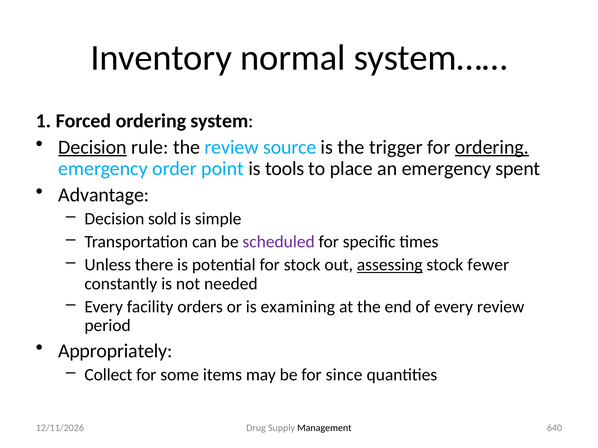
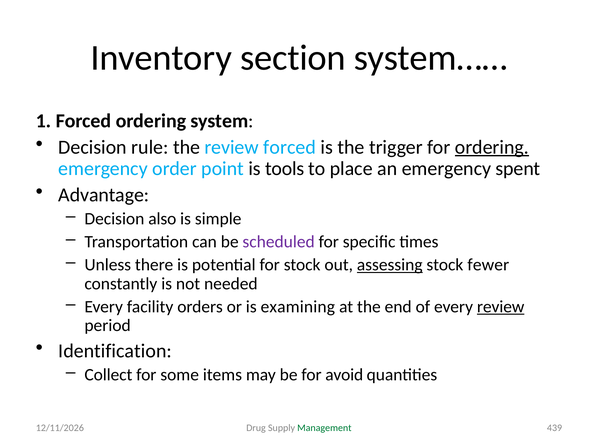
normal: normal -> section
Decision at (93, 147) underline: present -> none
review source: source -> forced
sold: sold -> also
review at (501, 307) underline: none -> present
Appropriately: Appropriately -> Identification
since: since -> avoid
640: 640 -> 439
Management colour: black -> green
